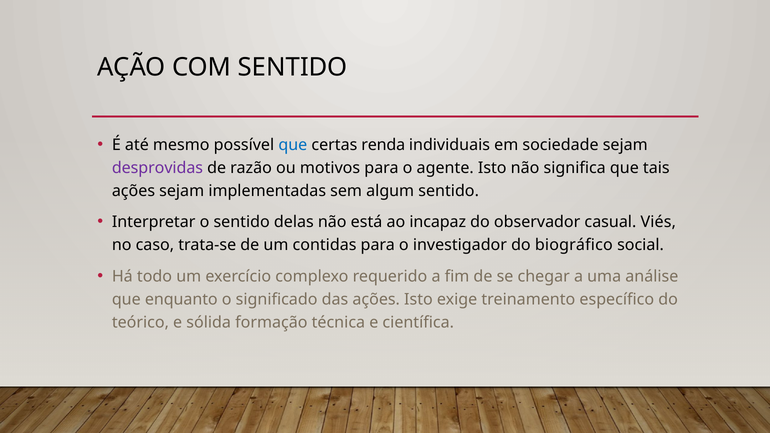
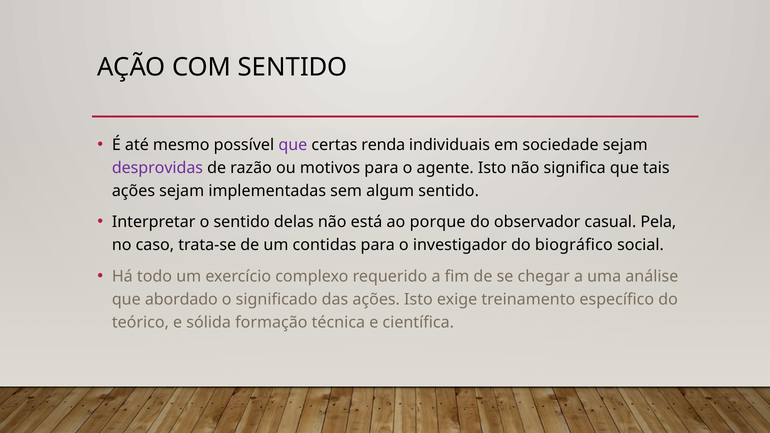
que at (293, 145) colour: blue -> purple
incapaz: incapaz -> porque
Viés: Viés -> Pela
enquanto: enquanto -> abordado
